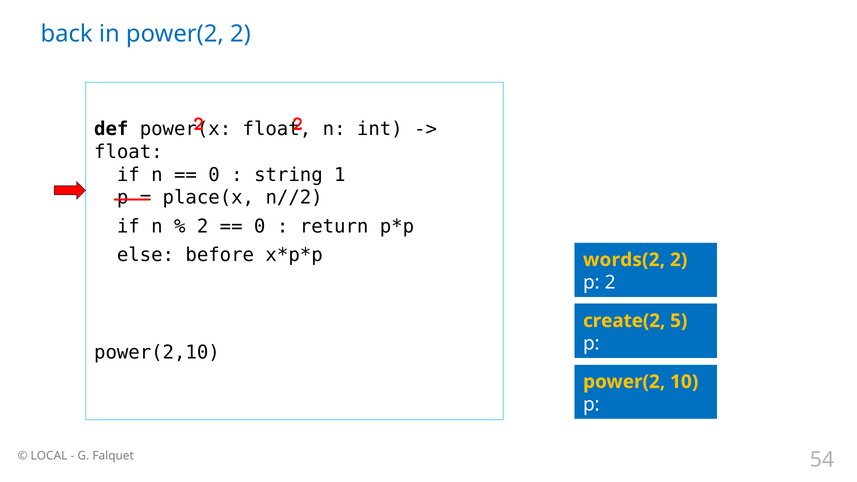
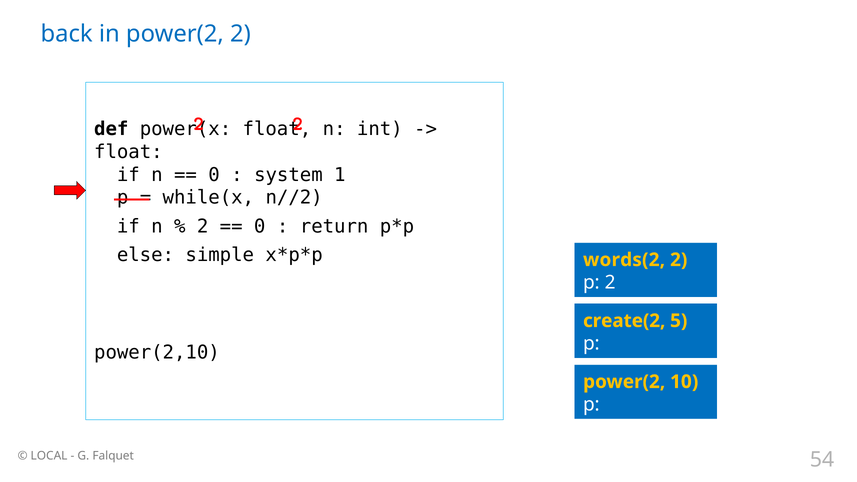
string: string -> system
place(x: place(x -> while(x
before: before -> simple
